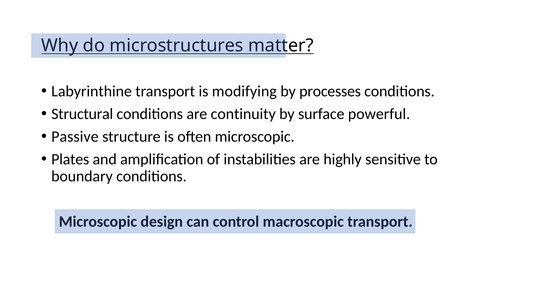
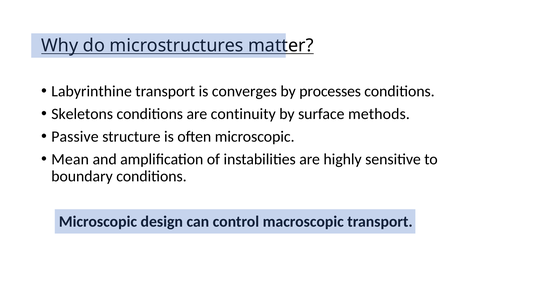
modifying: modifying -> converges
Structural: Structural -> Skeletons
powerful: powerful -> methods
Plates: Plates -> Mean
